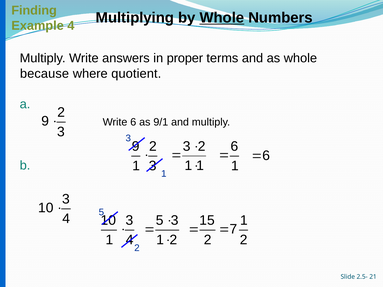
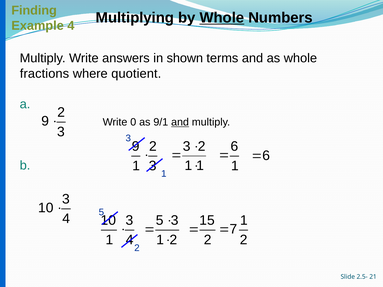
proper: proper -> shown
because: because -> fractions
Write 6: 6 -> 0
and at (180, 122) underline: none -> present
